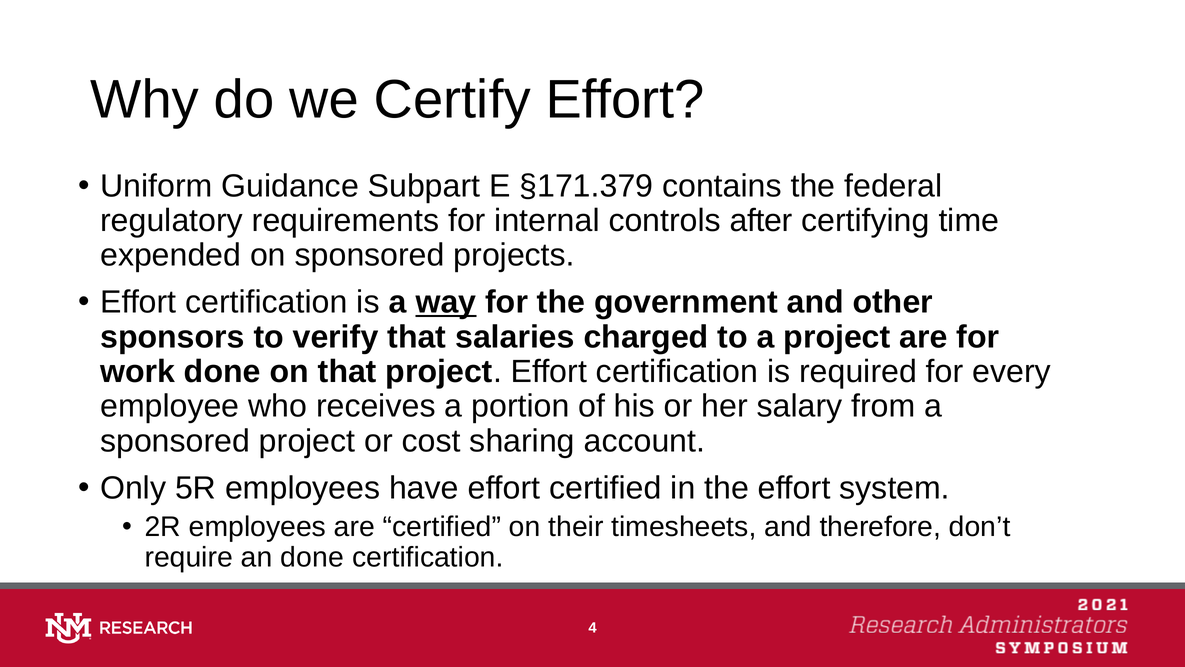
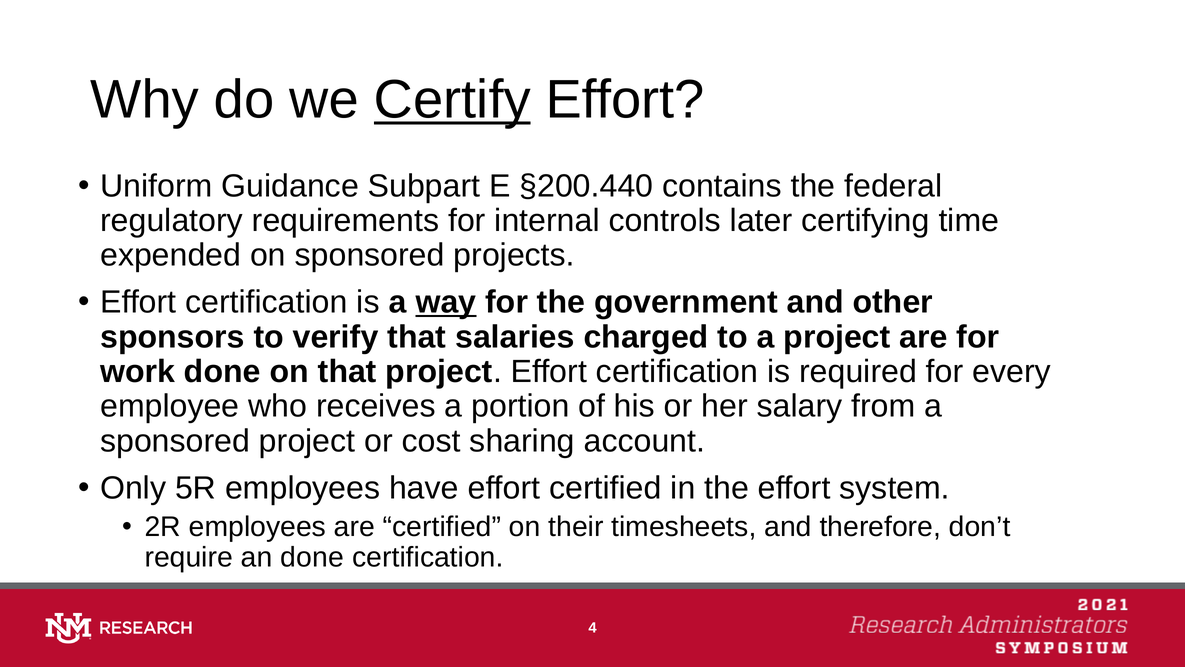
Certify underline: none -> present
§171.379: §171.379 -> §200.440
after: after -> later
